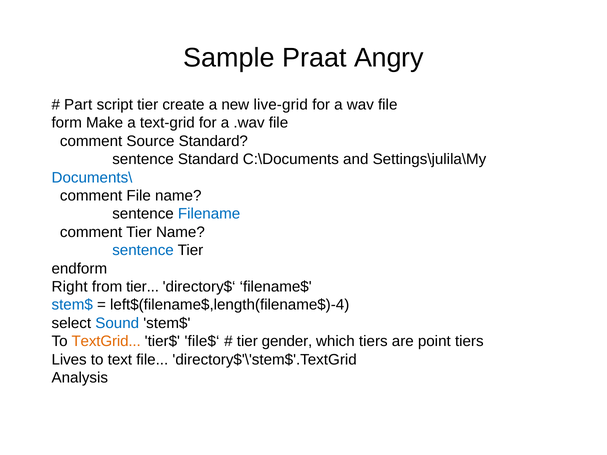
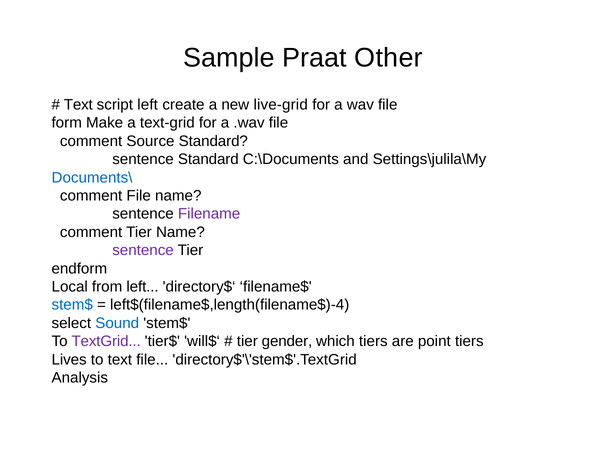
Angry: Angry -> Other
Part at (78, 105): Part -> Text
script tier: tier -> left
Filename colour: blue -> purple
sentence at (143, 251) colour: blue -> purple
Right: Right -> Local
from tier: tier -> left
TextGrid colour: orange -> purple
file$‘: file$‘ -> will$‘
